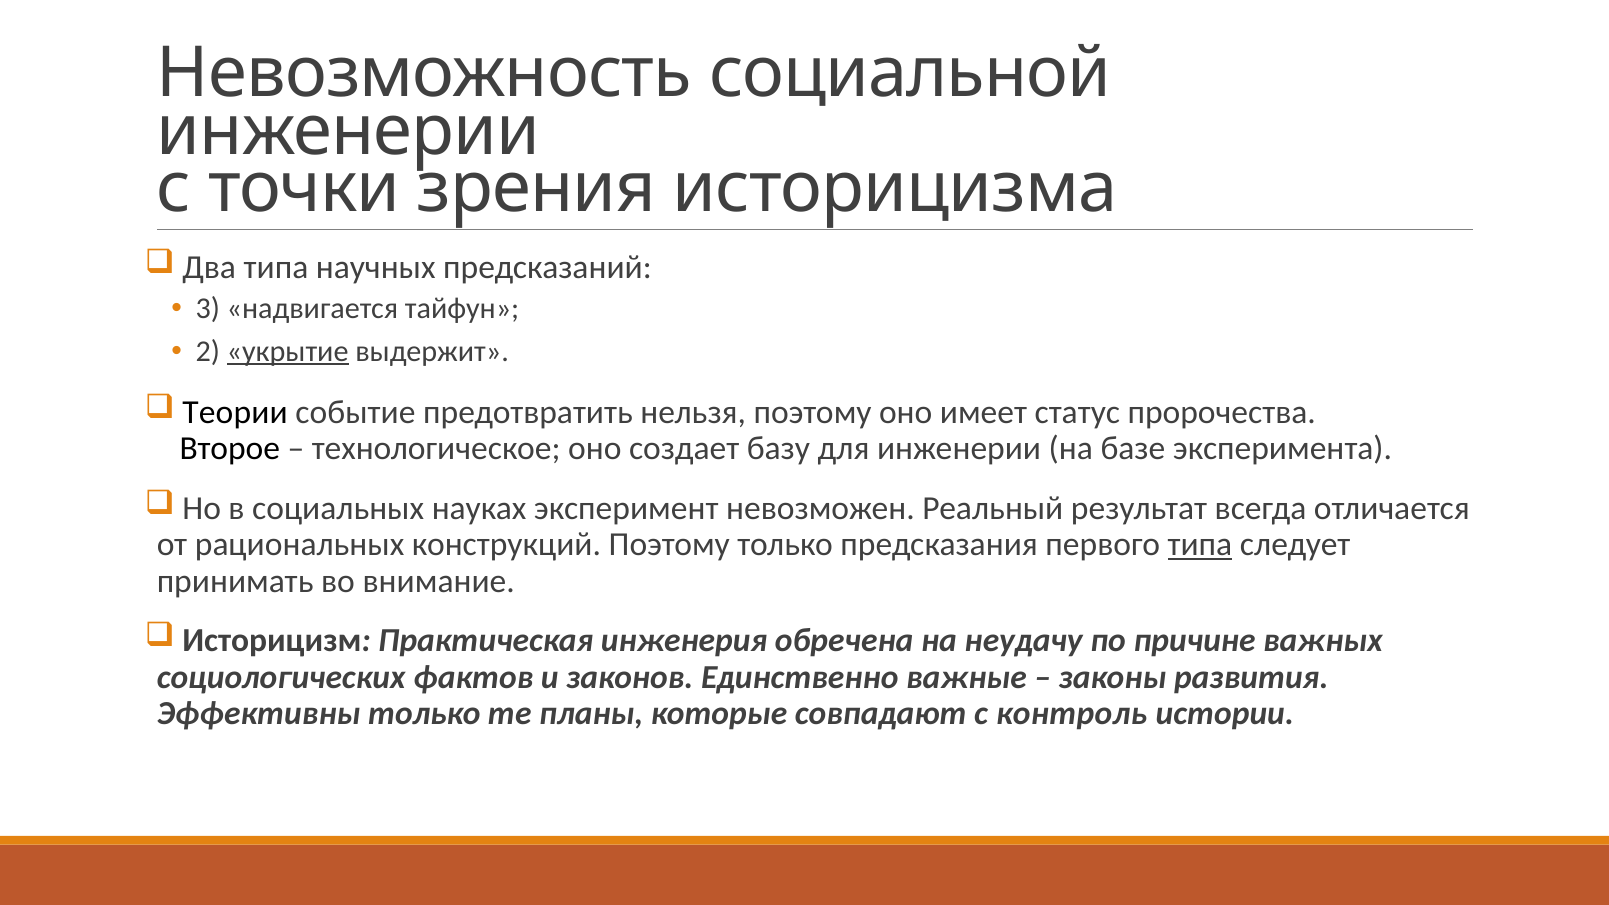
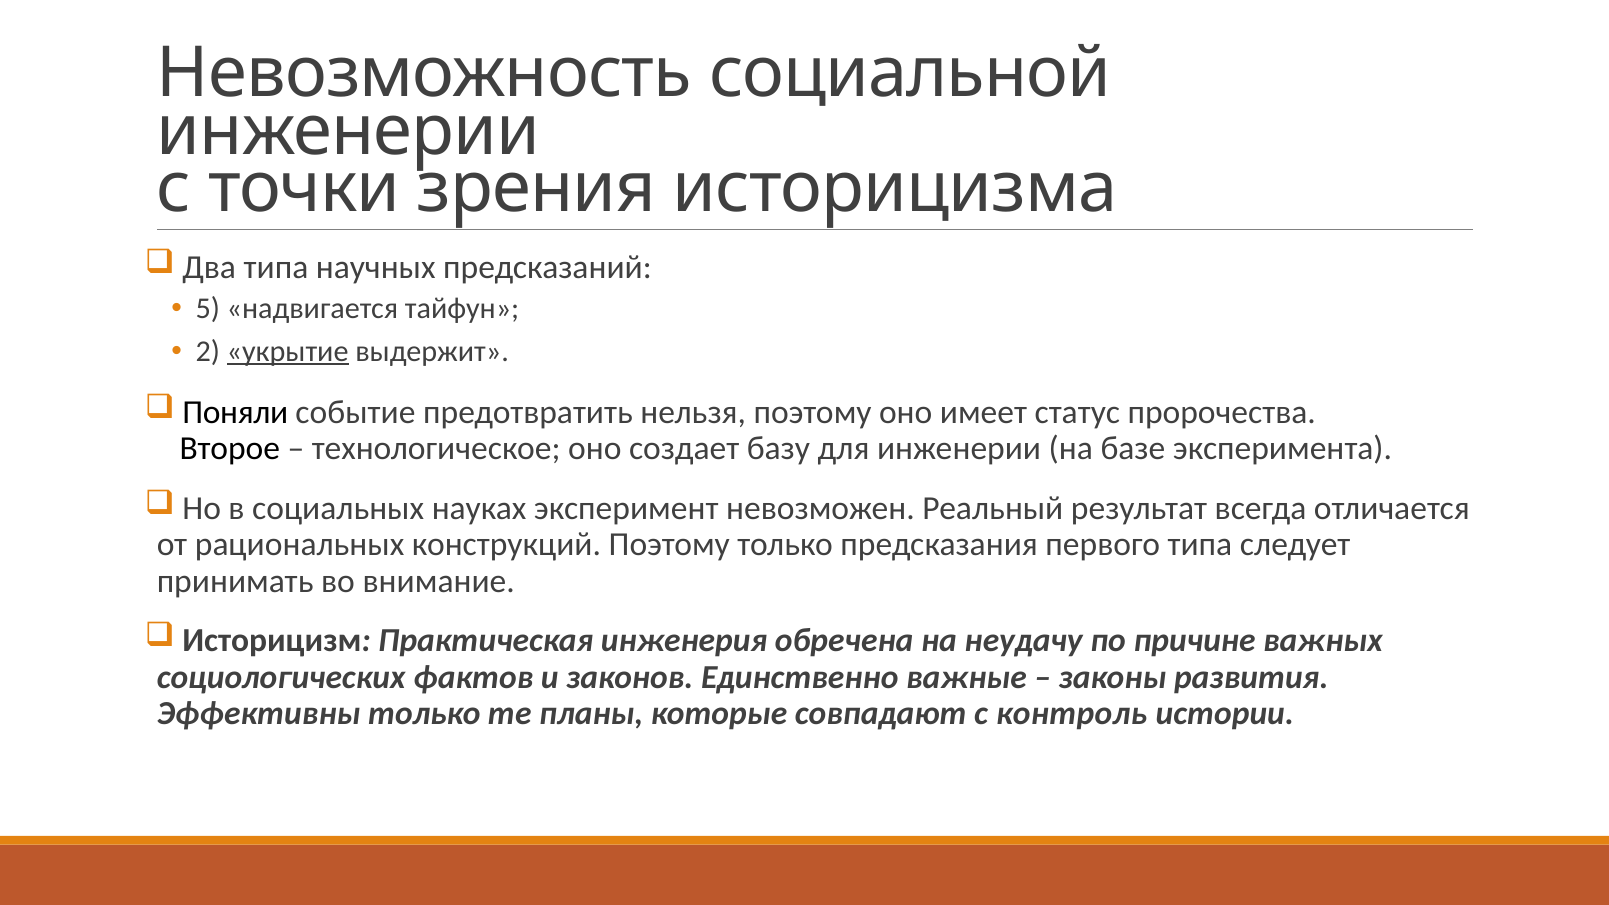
3: 3 -> 5
Теории: Теории -> Поняли
типа at (1200, 545) underline: present -> none
